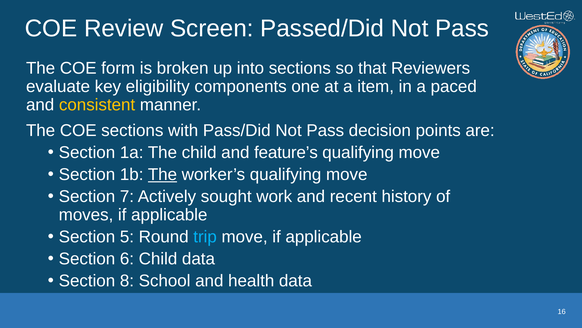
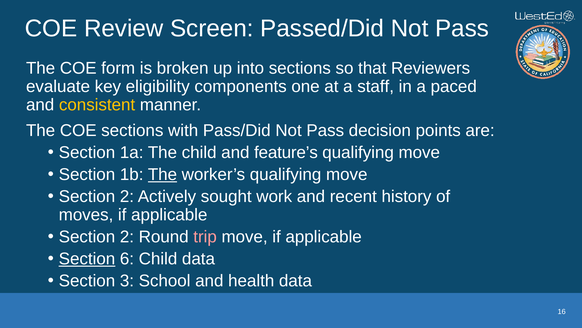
item: item -> staff
7 at (127, 196): 7 -> 2
5 at (127, 236): 5 -> 2
trip colour: light blue -> pink
Section at (87, 258) underline: none -> present
8: 8 -> 3
